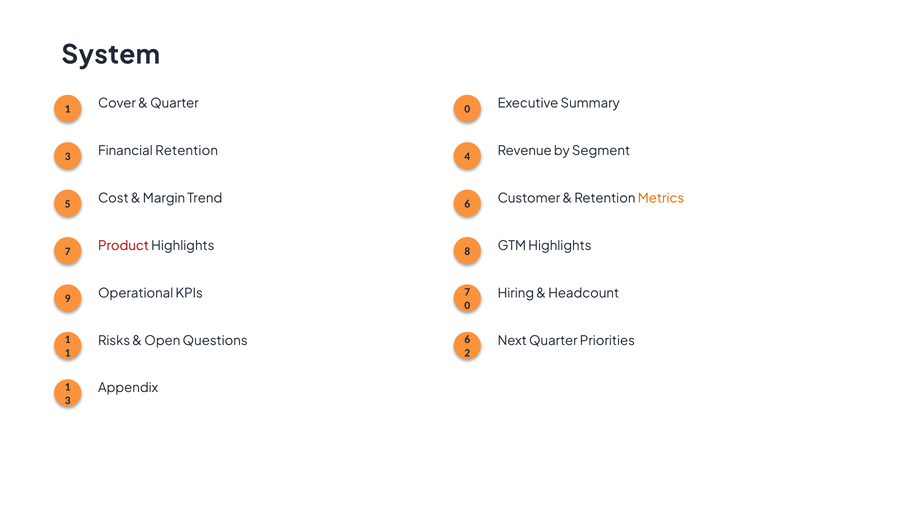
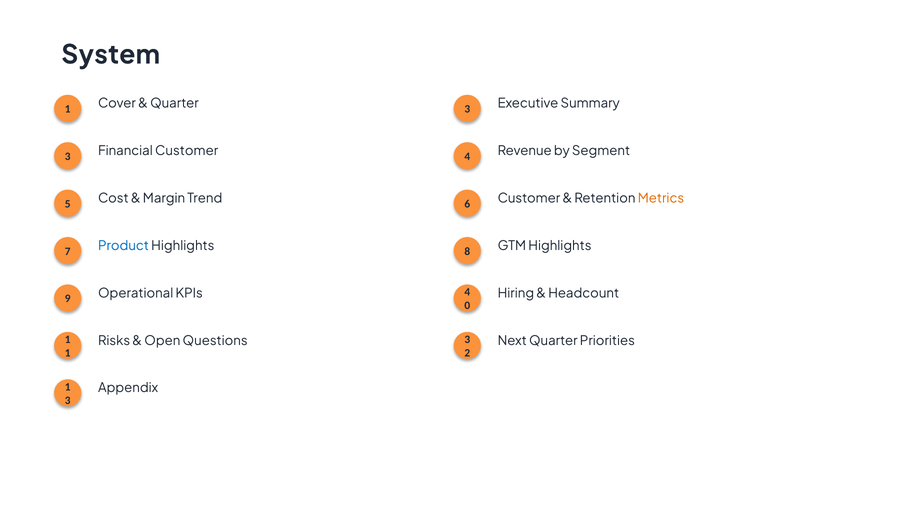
Quarter 0: 0 -> 3
Financial Retention: Retention -> Customer
Product colour: red -> blue
KPIs 7: 7 -> 4
Questions 6: 6 -> 3
